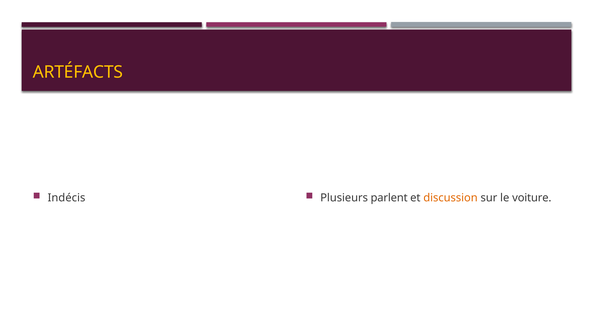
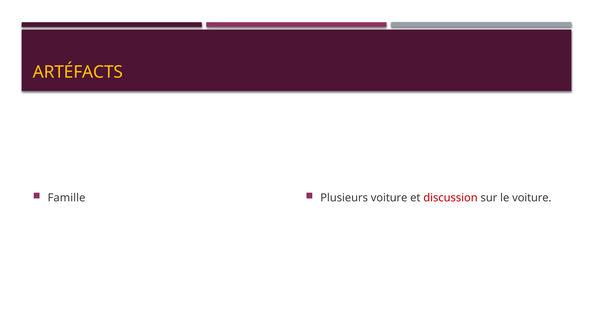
Indécis: Indécis -> Famille
Plusieurs parlent: parlent -> voiture
discussion colour: orange -> red
